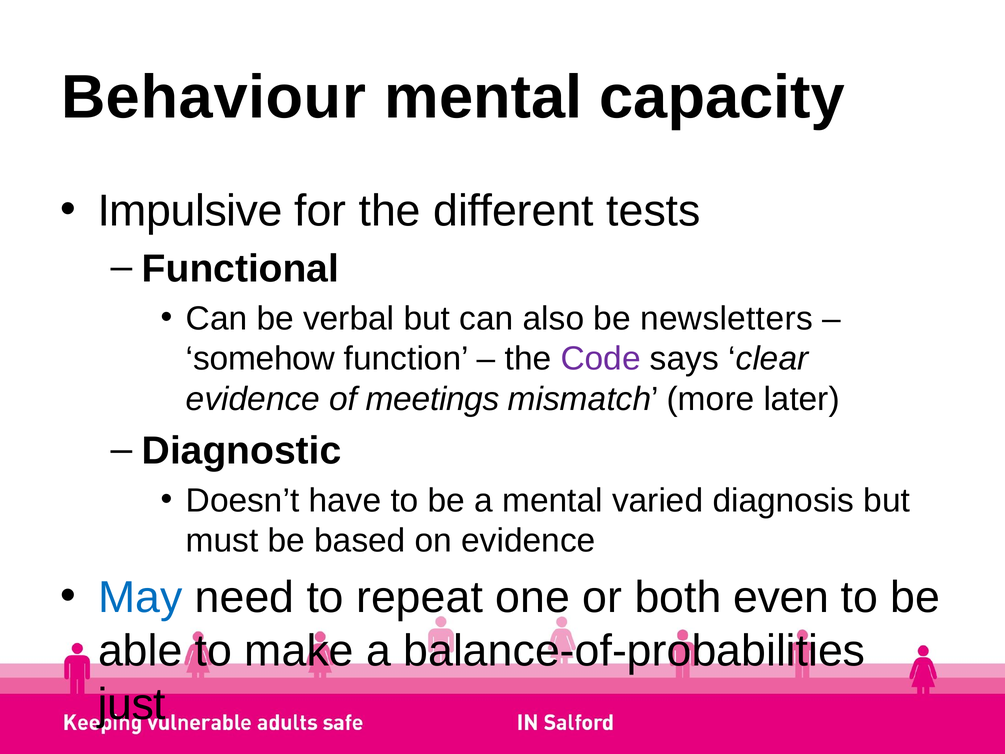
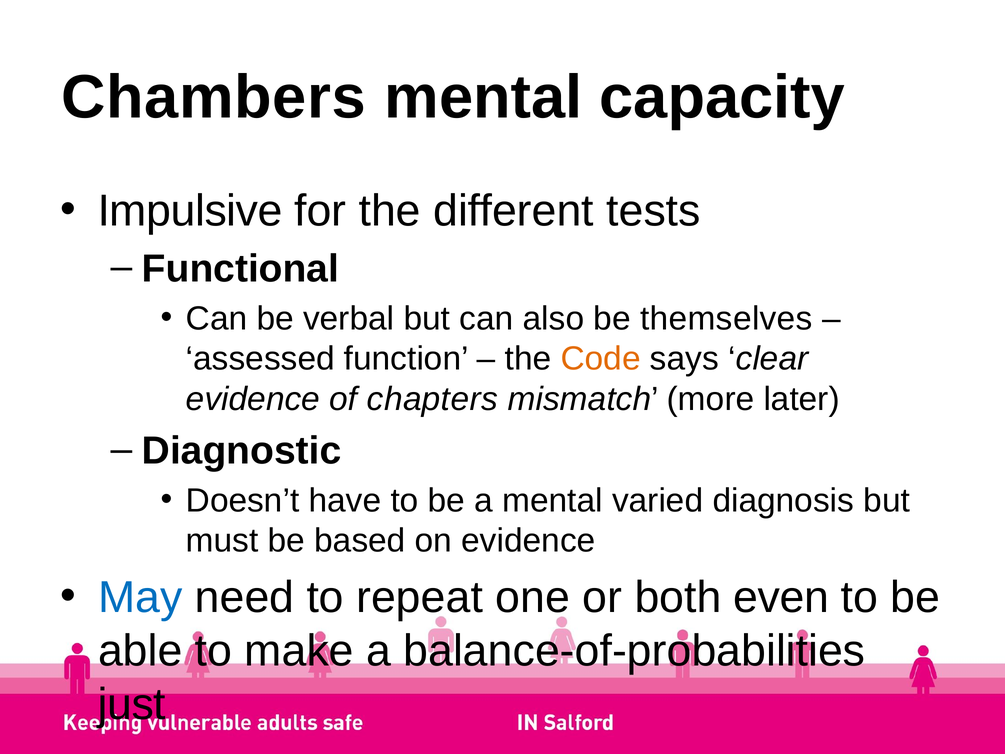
Behaviour: Behaviour -> Chambers
newsletters: newsletters -> themselves
somehow: somehow -> assessed
Code colour: purple -> orange
meetings: meetings -> chapters
